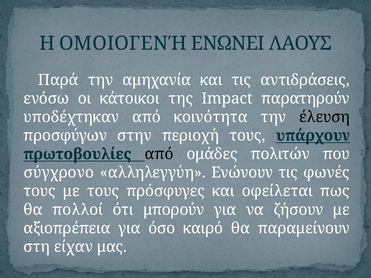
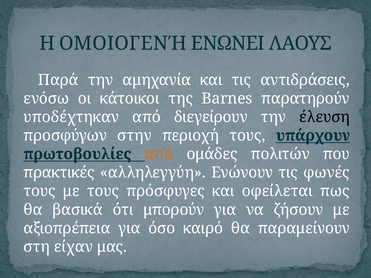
Impact: Impact -> Barnes
κοινότητα: κοινότητα -> διεγείρουν
από at (159, 154) colour: black -> orange
σύγχρονο: σύγχρονο -> πρακτικές
πολλοί: πολλοί -> βασικά
